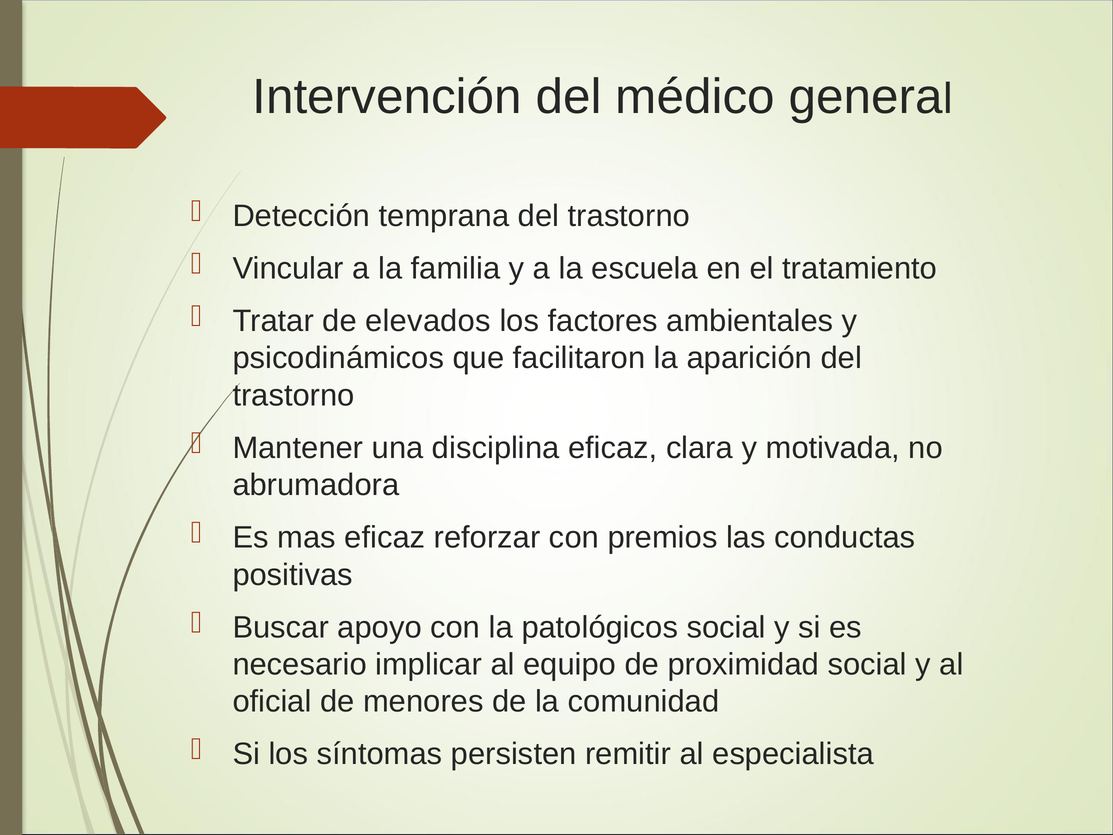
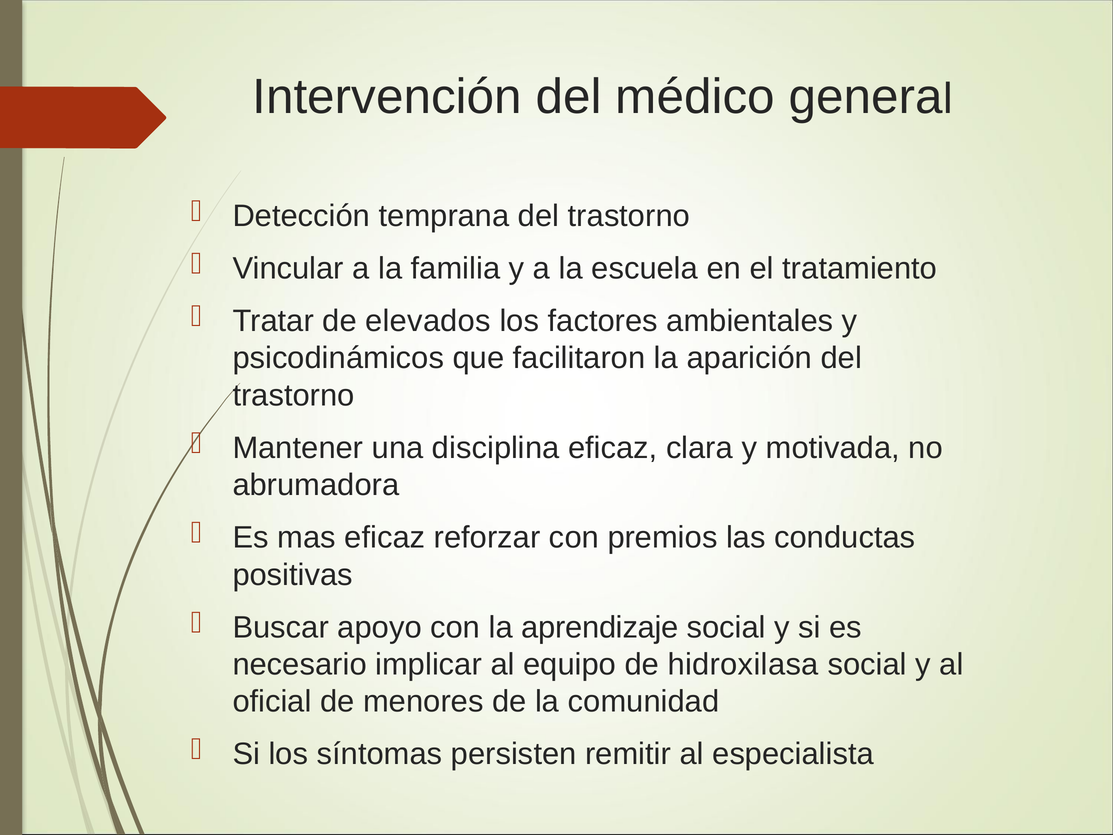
patológicos: patológicos -> aprendizaje
proximidad: proximidad -> hidroxilasa
